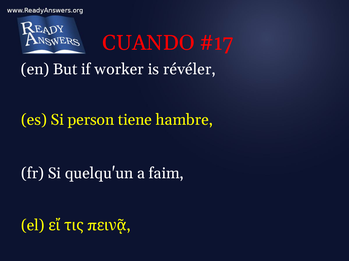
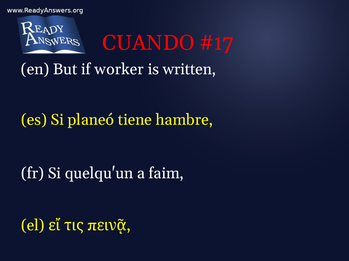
révéler: révéler -> written
person: person -> planeó
